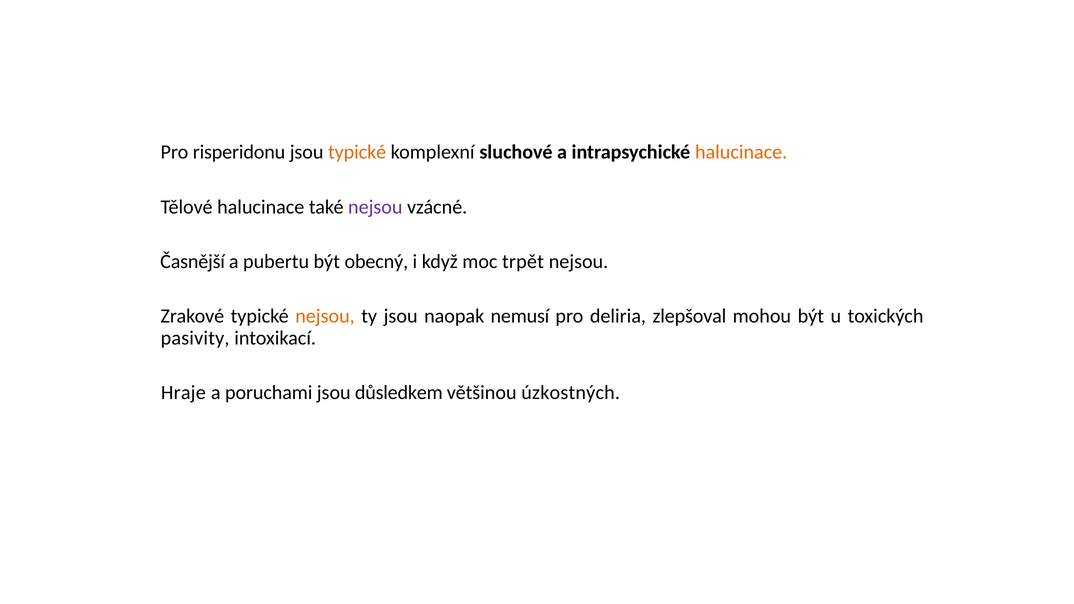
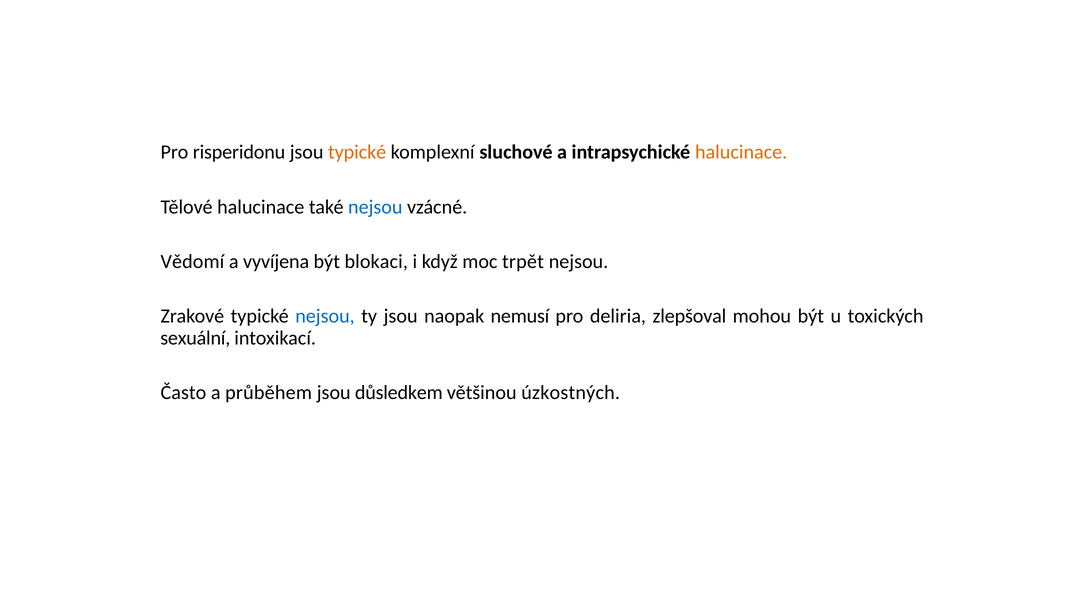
nejsou at (375, 207) colour: purple -> blue
Časnější: Časnější -> Vědomí
pubertu: pubertu -> vyvíjena
obecný: obecný -> blokaci
nejsou at (325, 316) colour: orange -> blue
pasivity: pasivity -> sexuální
Hraje: Hraje -> Často
poruchami: poruchami -> průběhem
